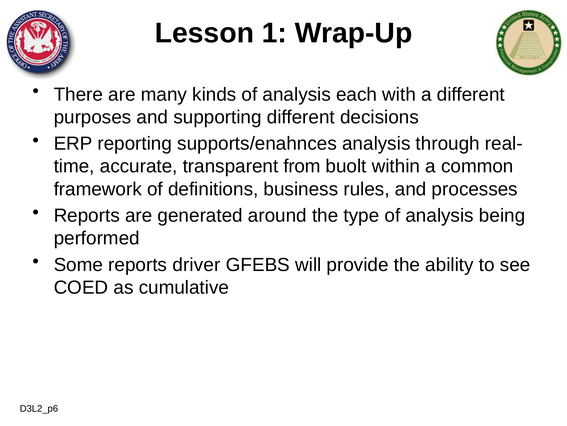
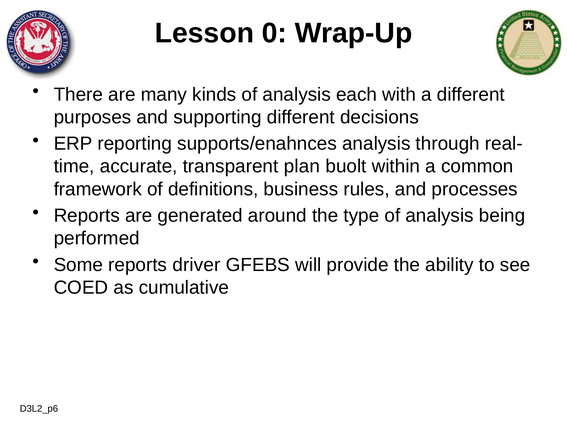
1: 1 -> 0
from: from -> plan
